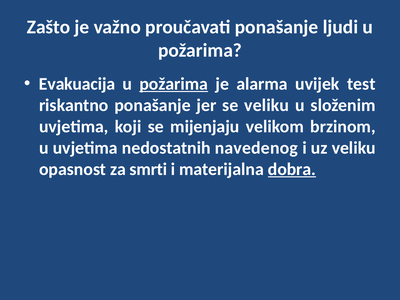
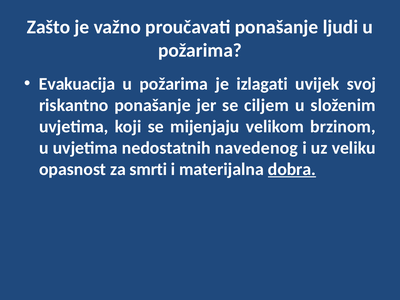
požarima at (174, 84) underline: present -> none
alarma: alarma -> izlagati
test: test -> svoj
se veliku: veliku -> ciljem
